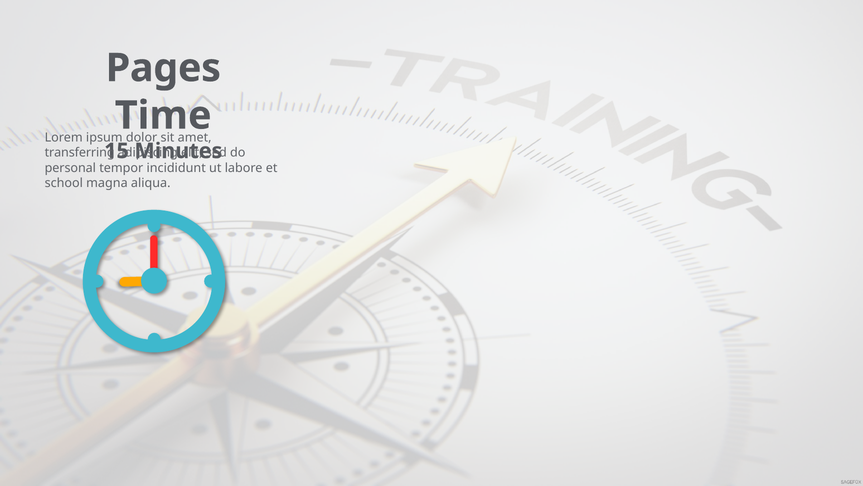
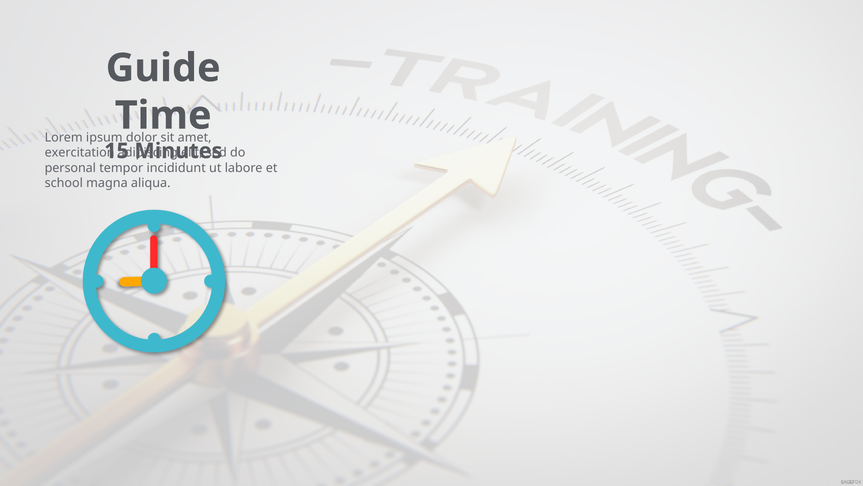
Pages: Pages -> Guide
transferring: transferring -> exercitation
